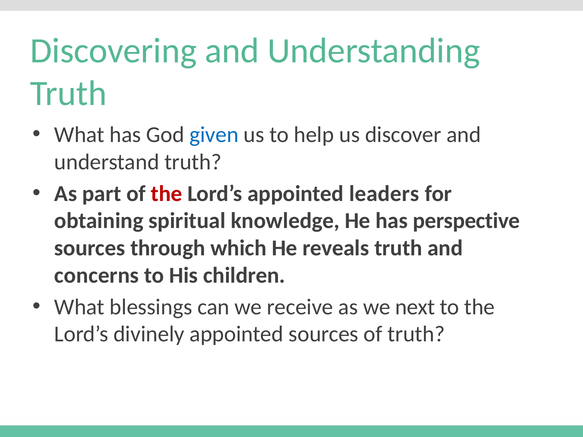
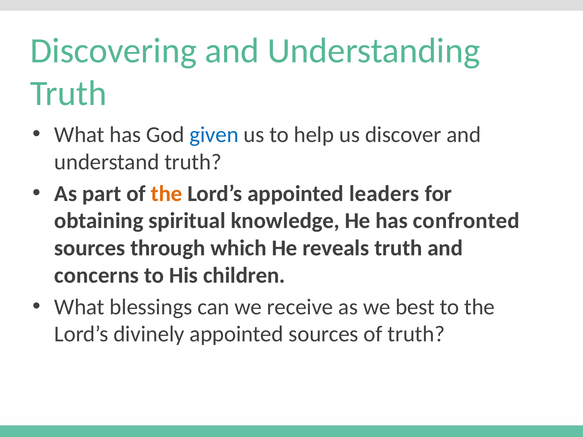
the at (167, 194) colour: red -> orange
perspective: perspective -> confronted
next: next -> best
